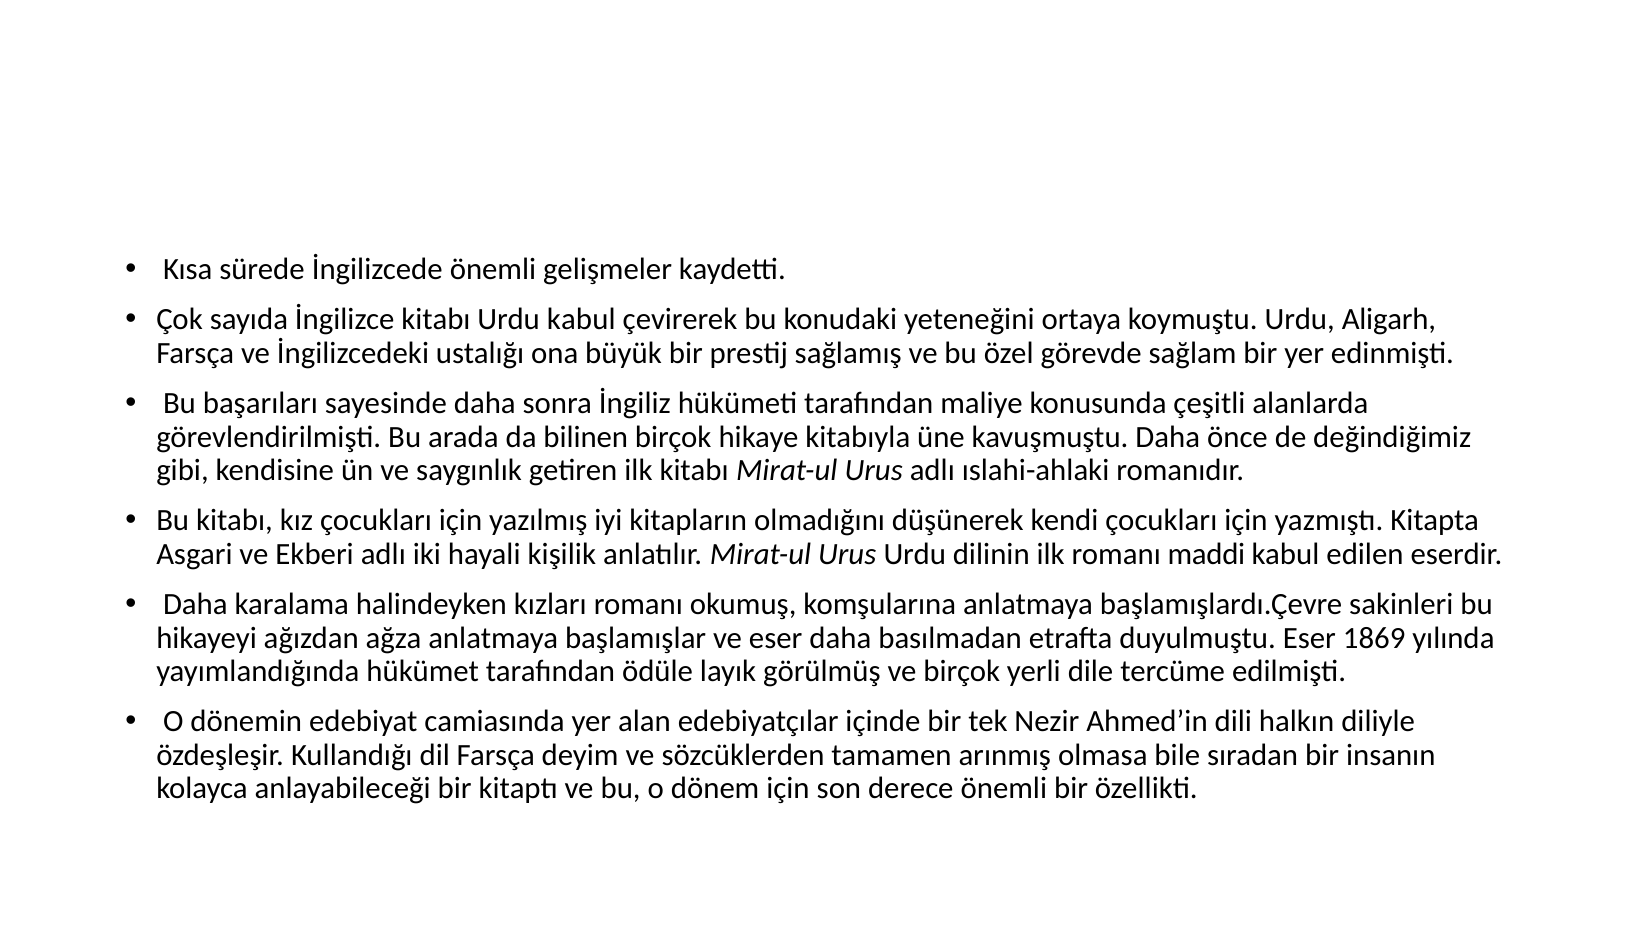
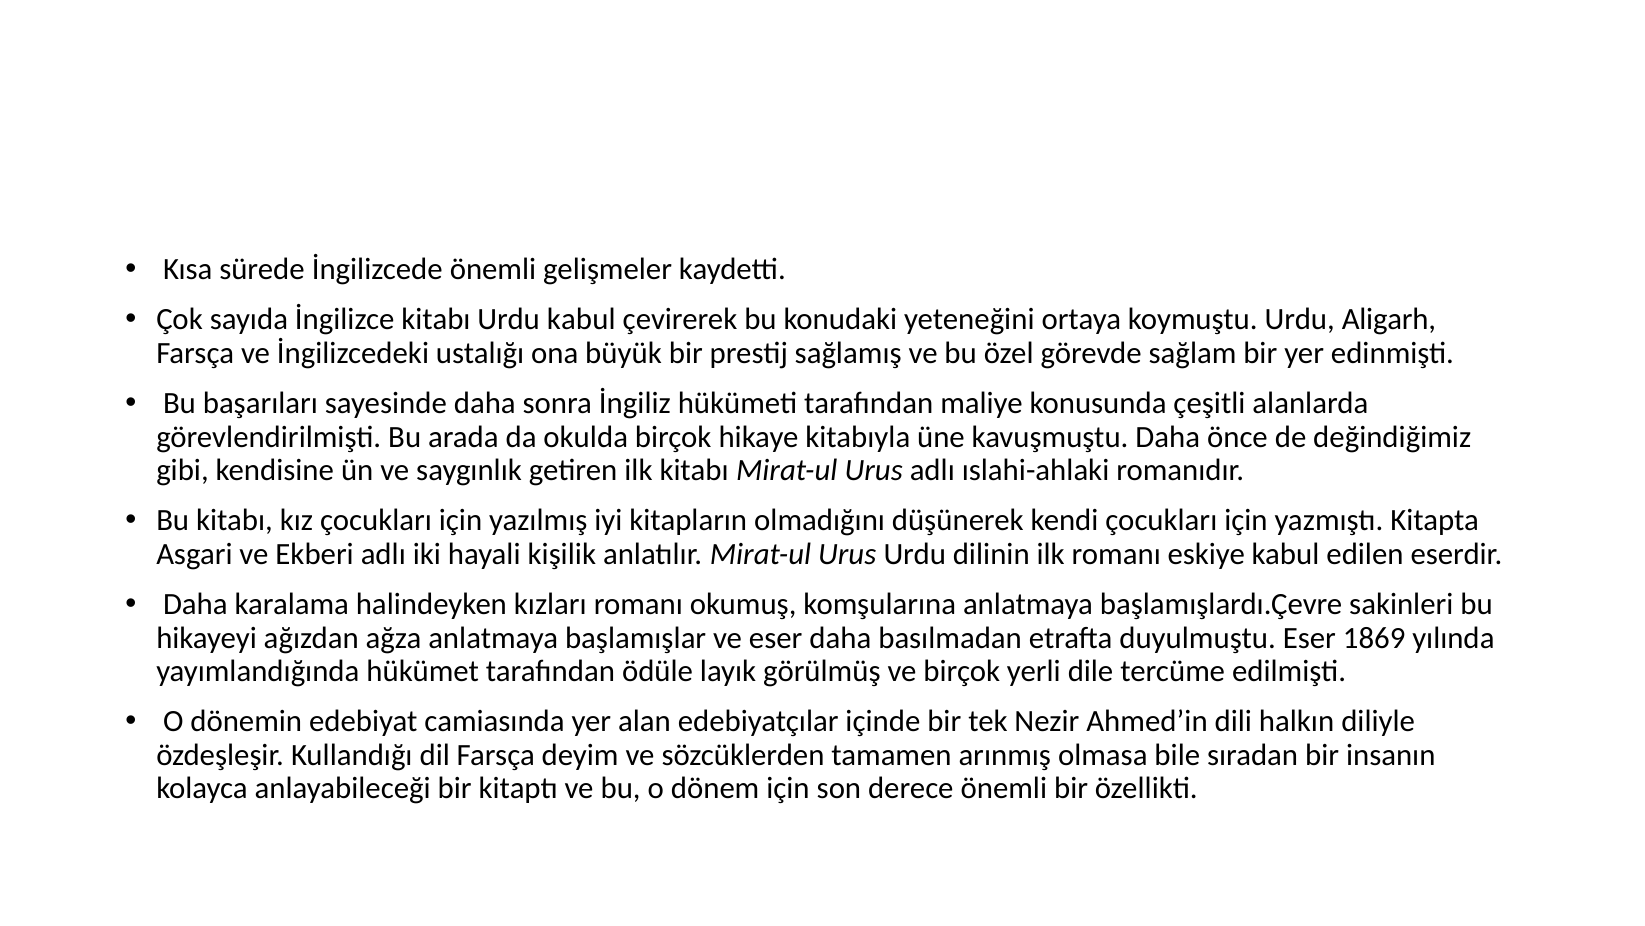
bilinen: bilinen -> okulda
maddi: maddi -> eskiye
